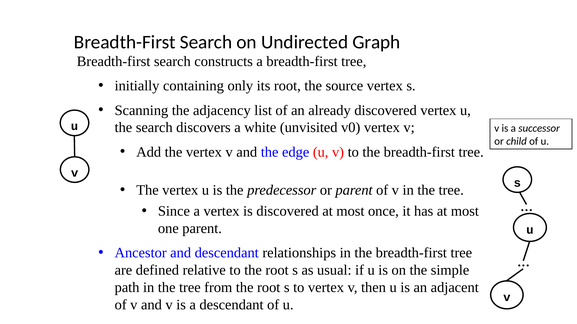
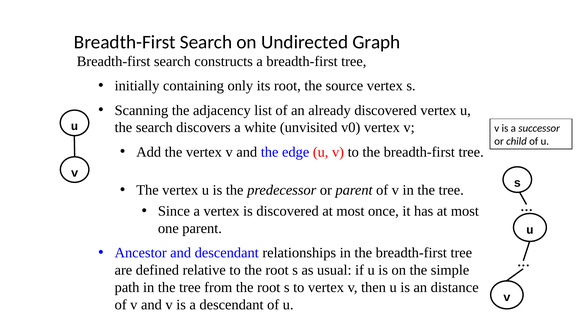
adjacent: adjacent -> distance
